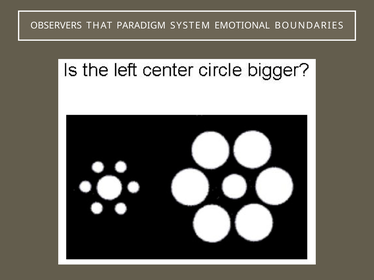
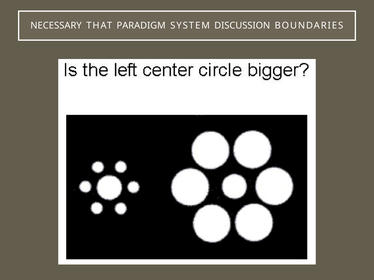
OBSERVERS: OBSERVERS -> NECESSARY
EMOTIONAL: EMOTIONAL -> DISCUSSION
